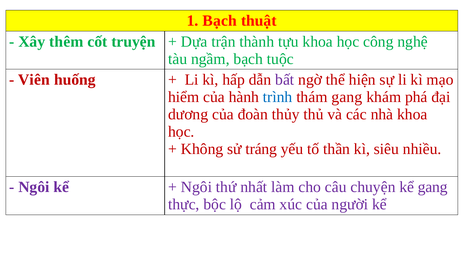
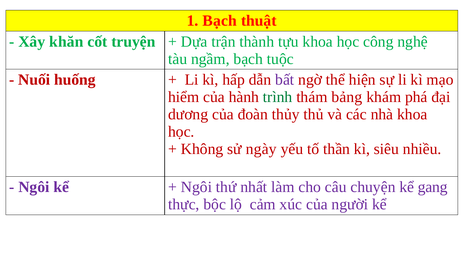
thêm: thêm -> khăn
Viên: Viên -> Nuối
trình colour: blue -> green
thám gang: gang -> bảng
tráng: tráng -> ngày
